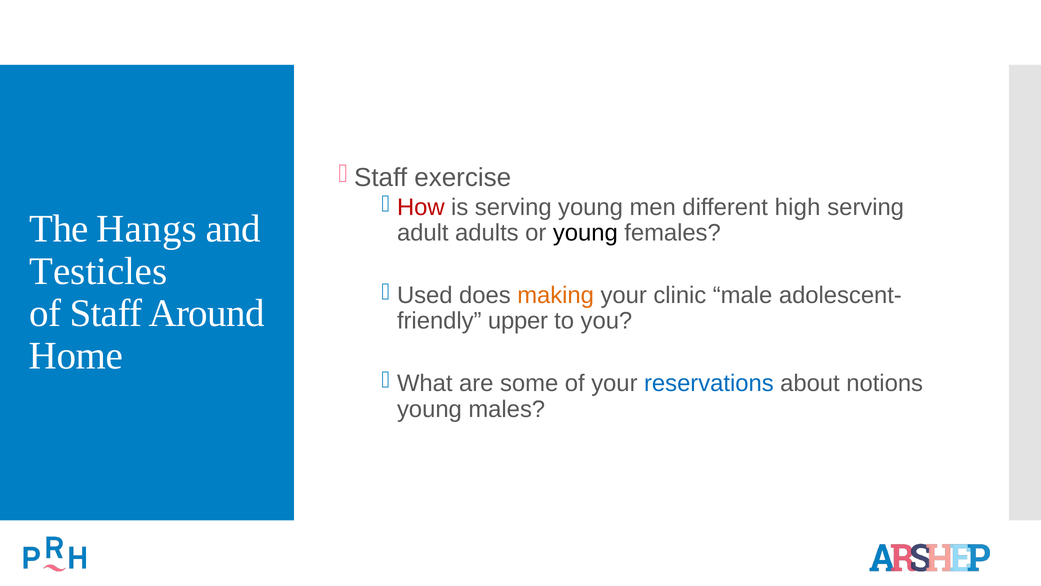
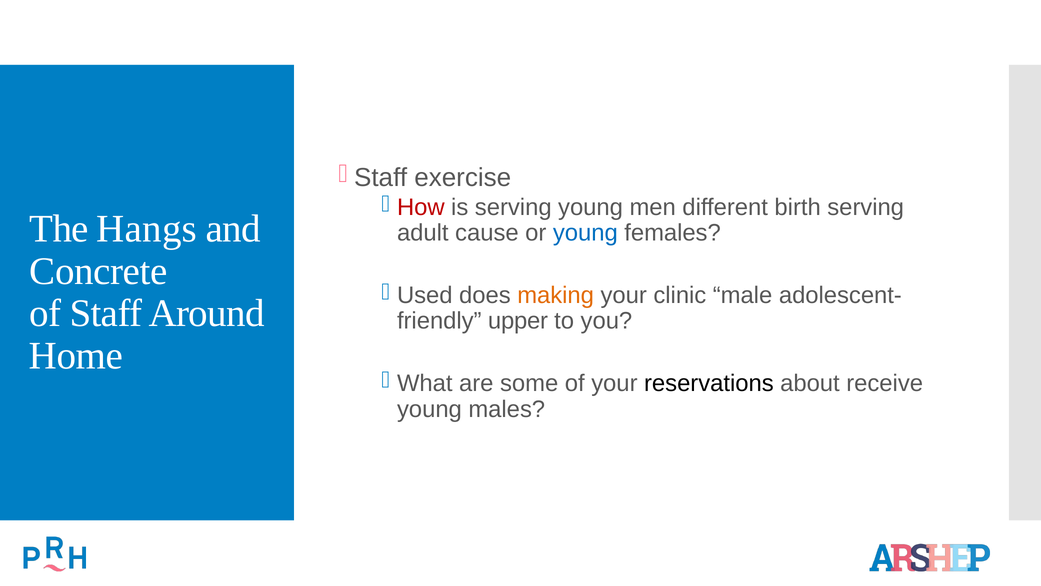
high: high -> birth
adults: adults -> cause
young at (585, 233) colour: black -> blue
Testicles: Testicles -> Concrete
reservations colour: blue -> black
notions: notions -> receive
